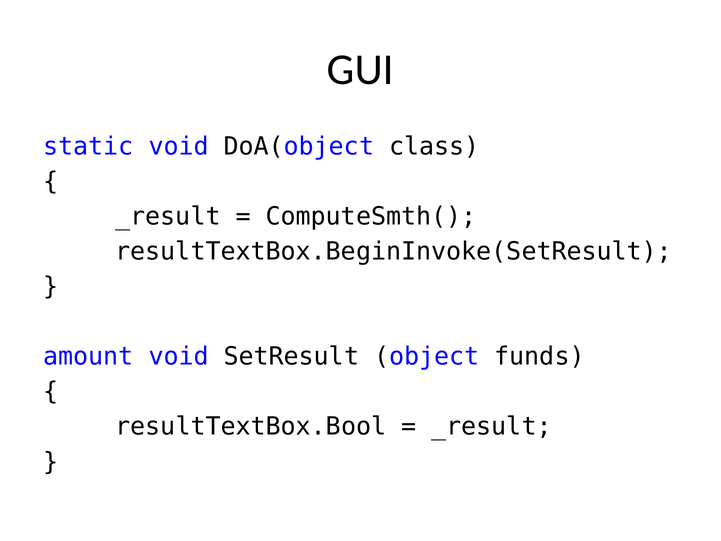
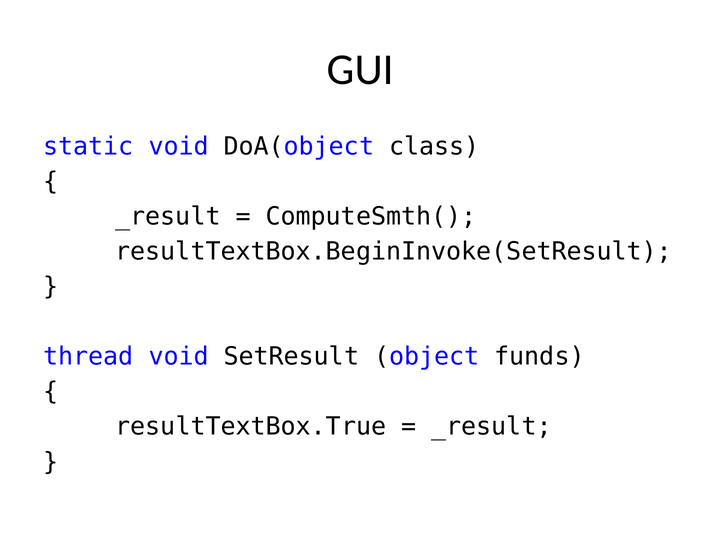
amount: amount -> thread
resultTextBox.Bool: resultTextBox.Bool -> resultTextBox.True
